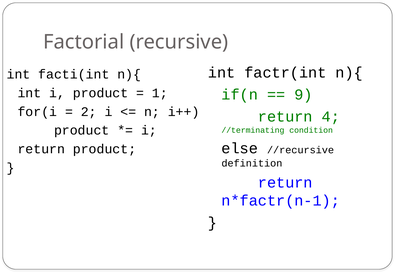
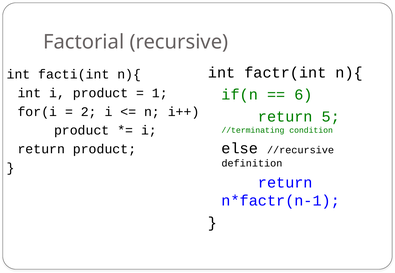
9: 9 -> 6
4: 4 -> 5
